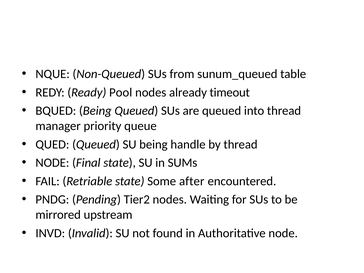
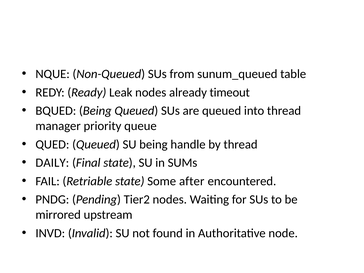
Pool: Pool -> Leak
NODE at (52, 163): NODE -> DAILY
